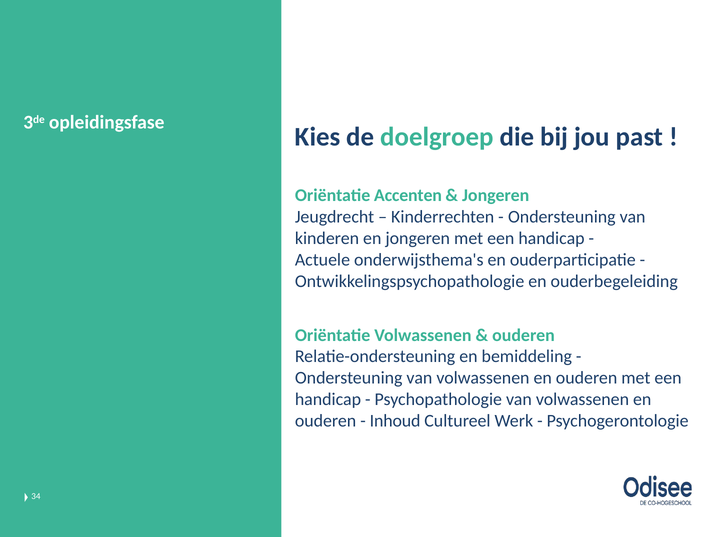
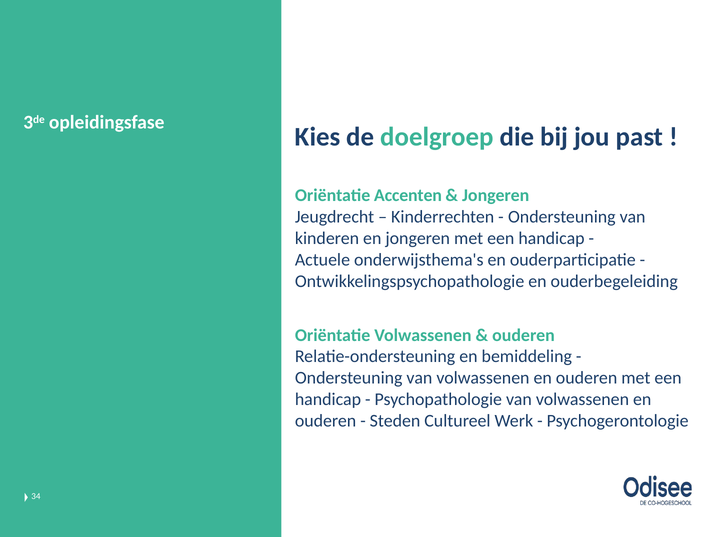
Inhoud: Inhoud -> Steden
